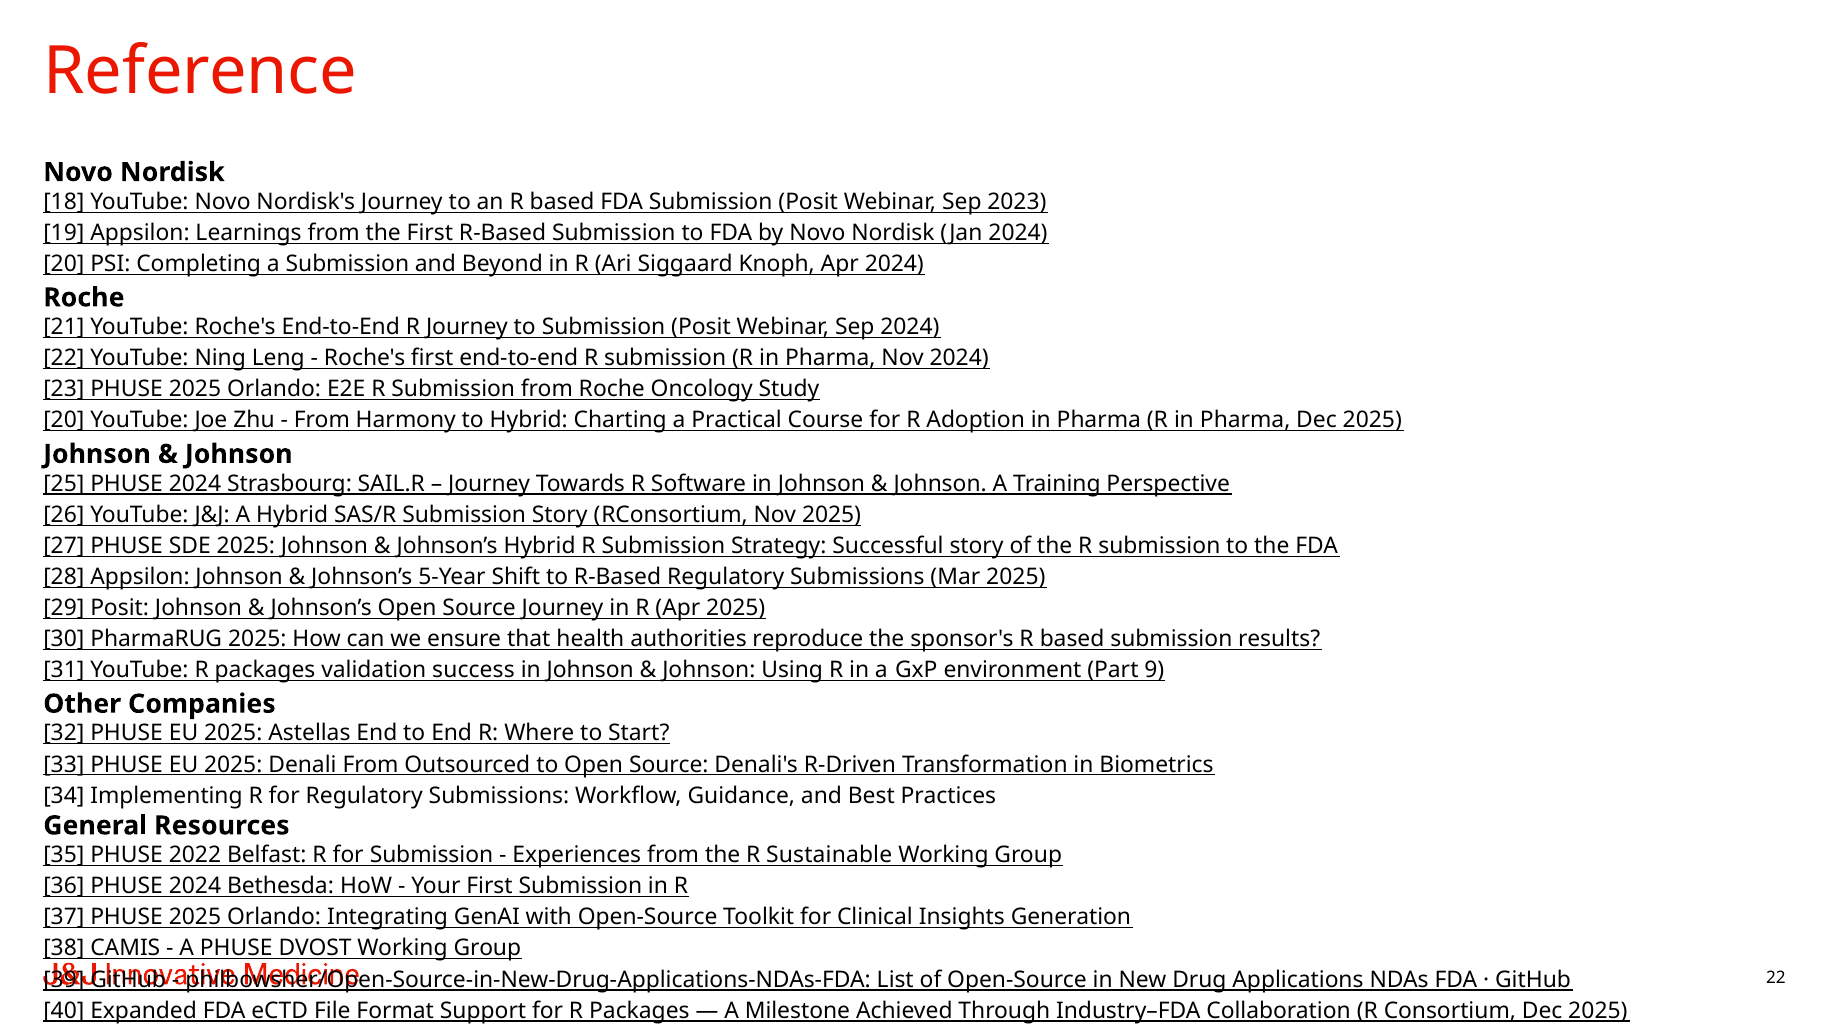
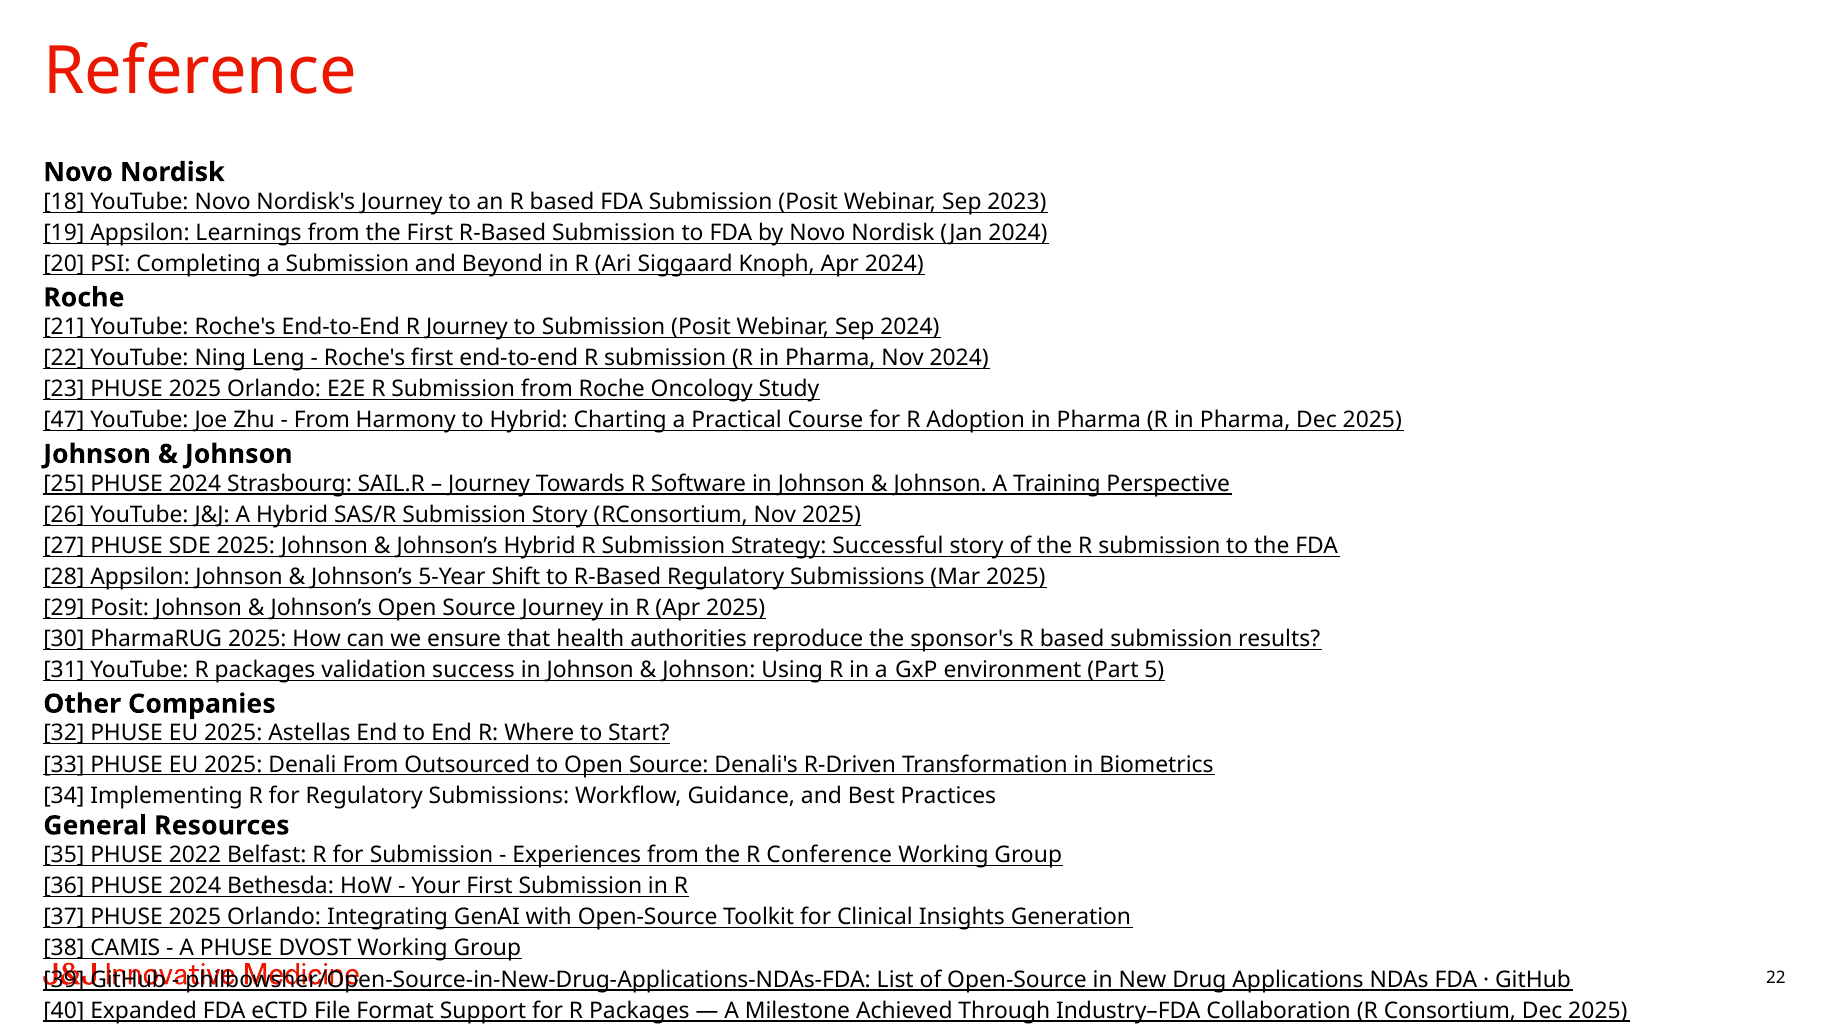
20 at (64, 420): 20 -> 47
9: 9 -> 5
Sustainable: Sustainable -> Conference
